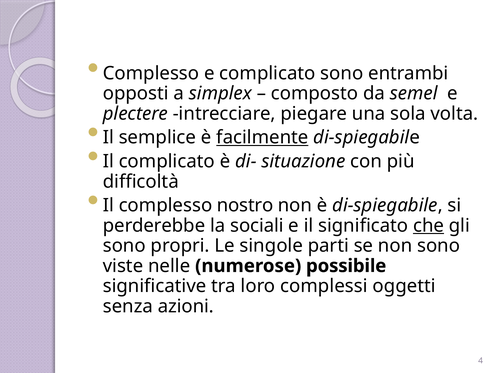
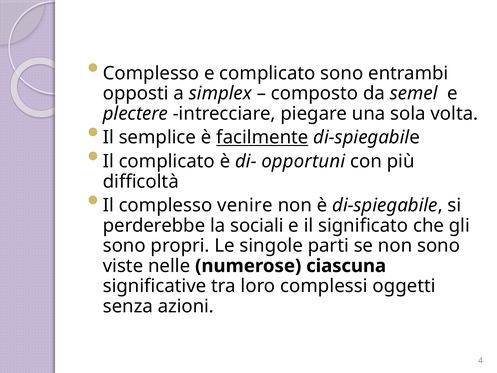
situazione: situazione -> opportuni
nostro: nostro -> venire
che underline: present -> none
possibile: possibile -> ciascuna
